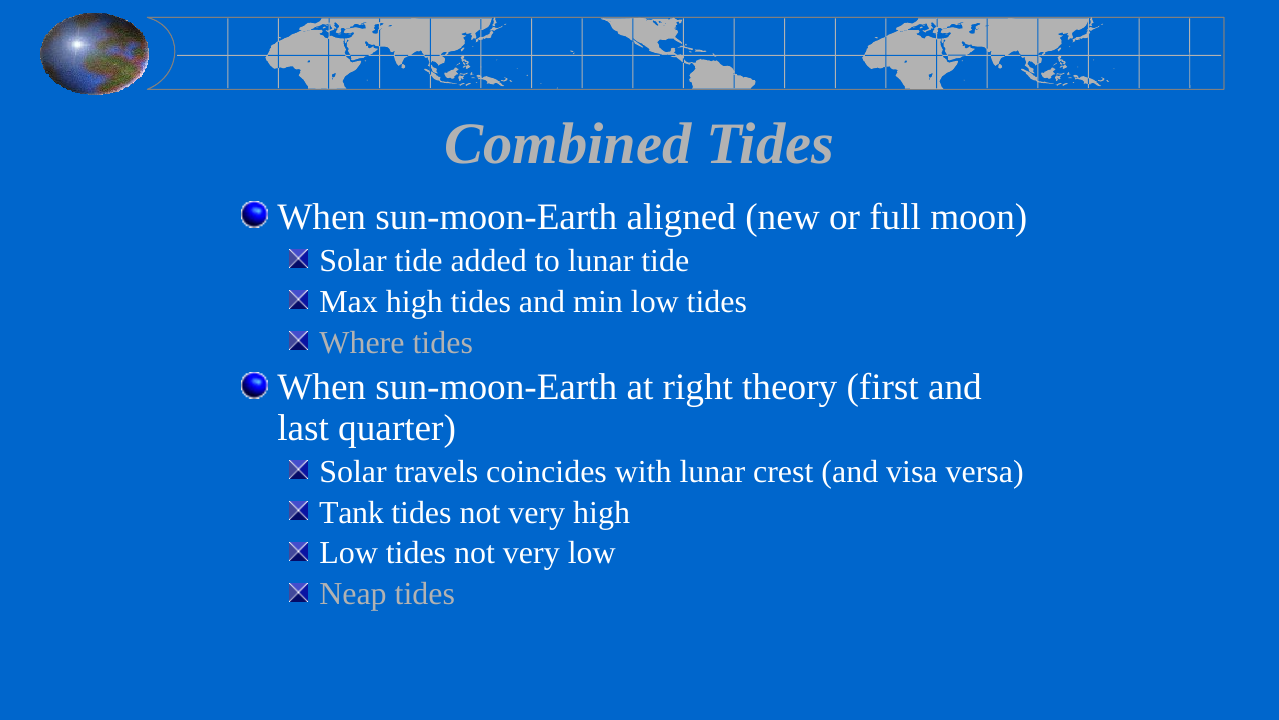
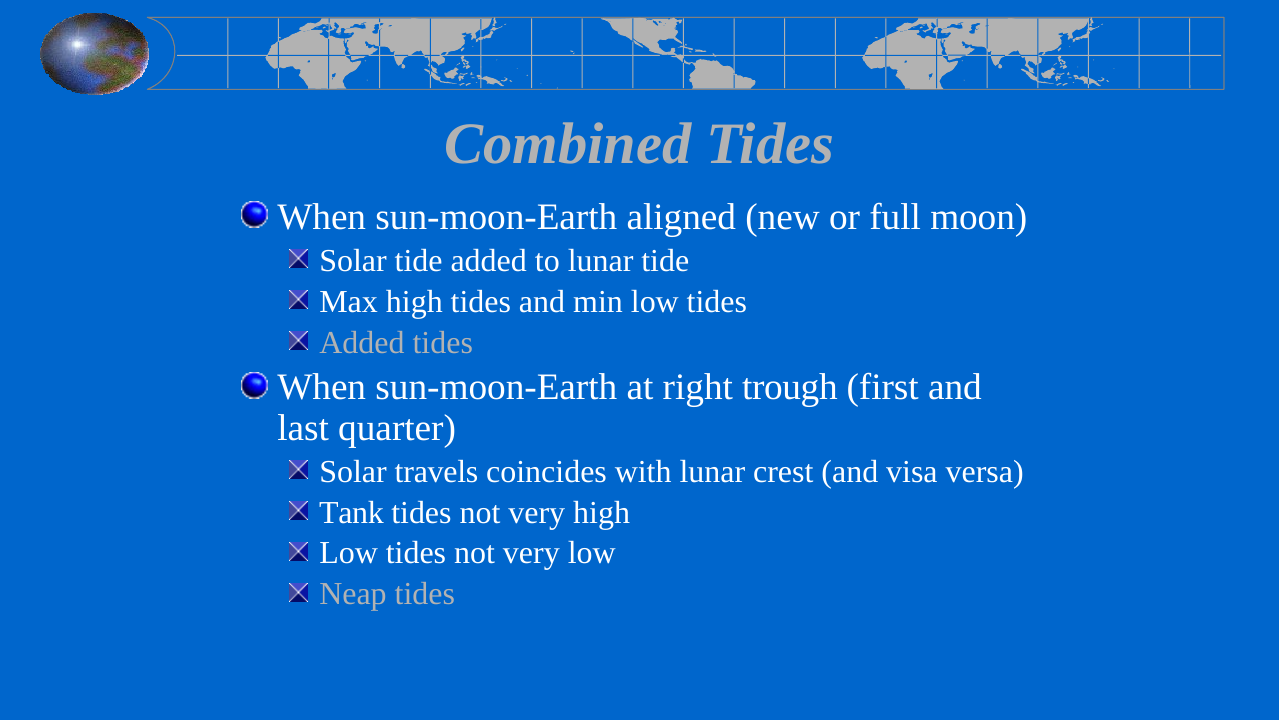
Where at (362, 342): Where -> Added
theory: theory -> trough
